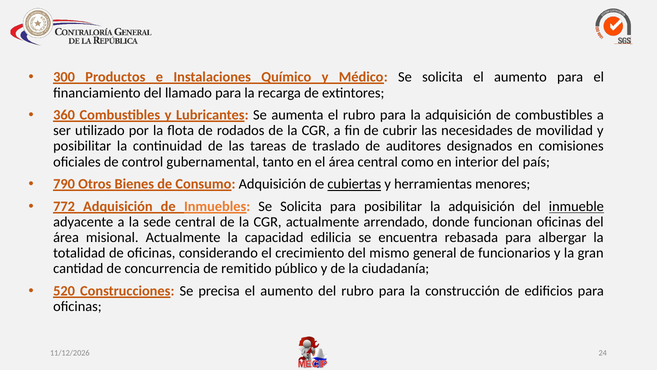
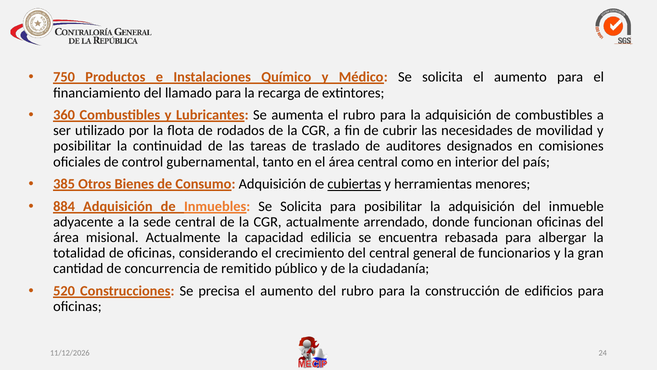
300: 300 -> 750
790: 790 -> 385
772: 772 -> 884
inmueble underline: present -> none
del mismo: mismo -> central
